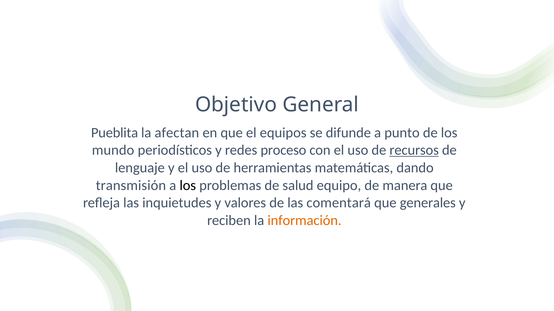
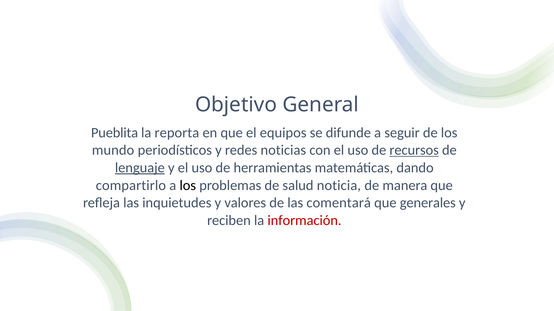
afectan: afectan -> reporta
punto: punto -> seguir
proceso: proceso -> noticias
lenguaje underline: none -> present
transmisión: transmisión -> compartirlo
equipo: equipo -> noticia
información colour: orange -> red
